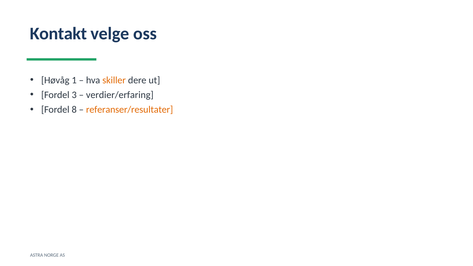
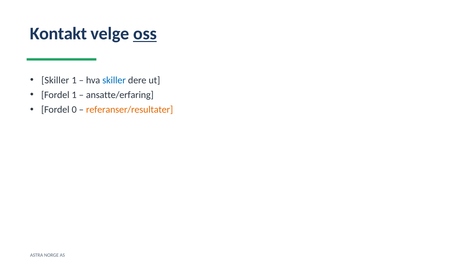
oss underline: none -> present
Høvåg at (55, 80): Høvåg -> Skiller
skiller at (114, 80) colour: orange -> blue
Fordel 3: 3 -> 1
verdier/erfaring: verdier/erfaring -> ansatte/erfaring
8: 8 -> 0
